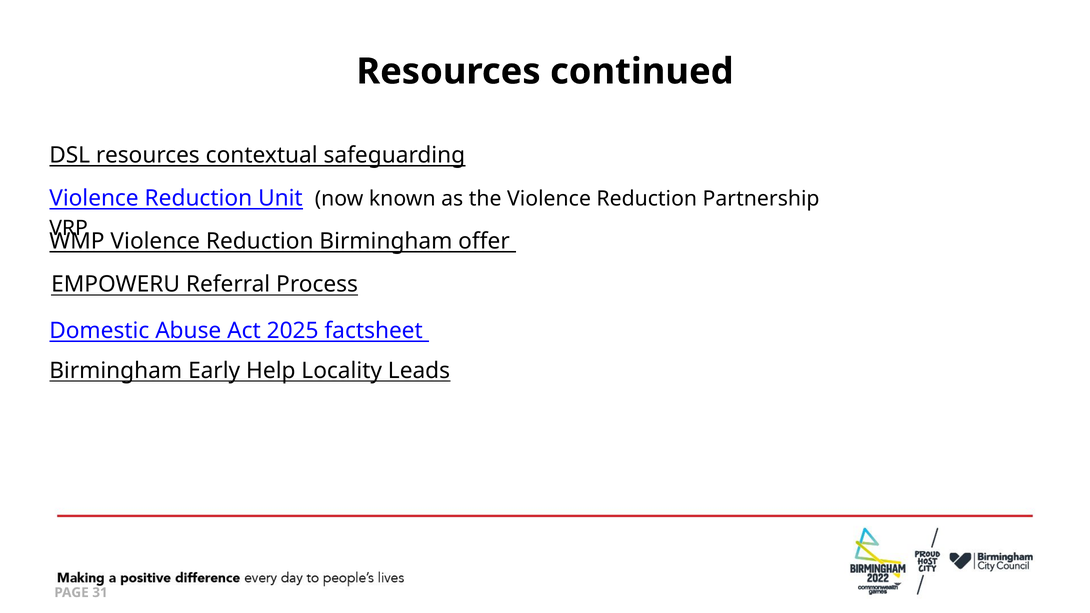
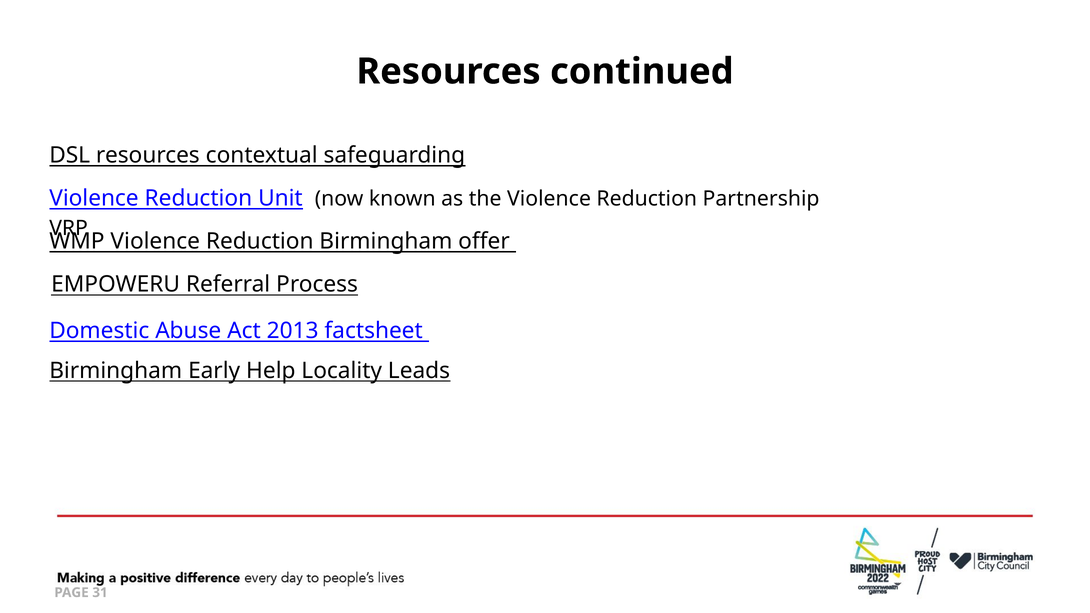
2025: 2025 -> 2013
